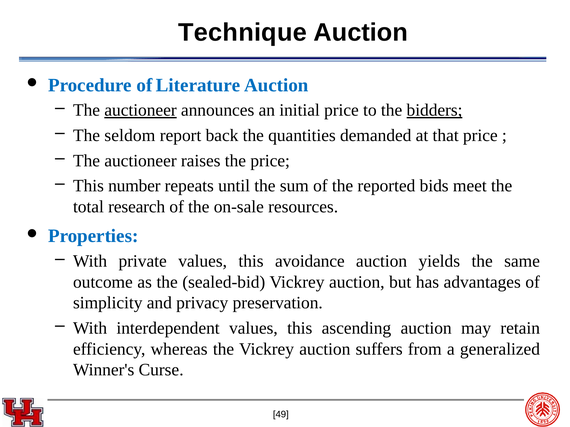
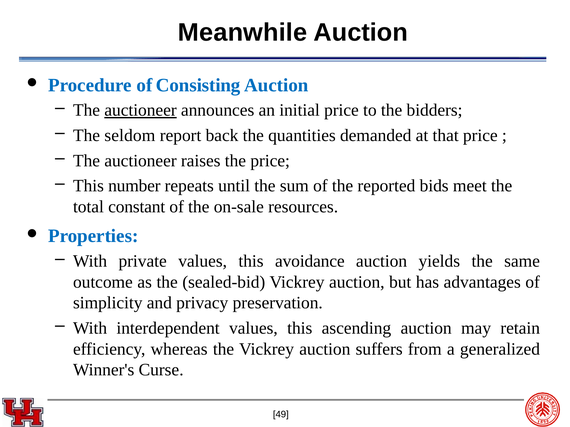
Technique: Technique -> Meanwhile
Literature: Literature -> Consisting
bidders underline: present -> none
research: research -> constant
